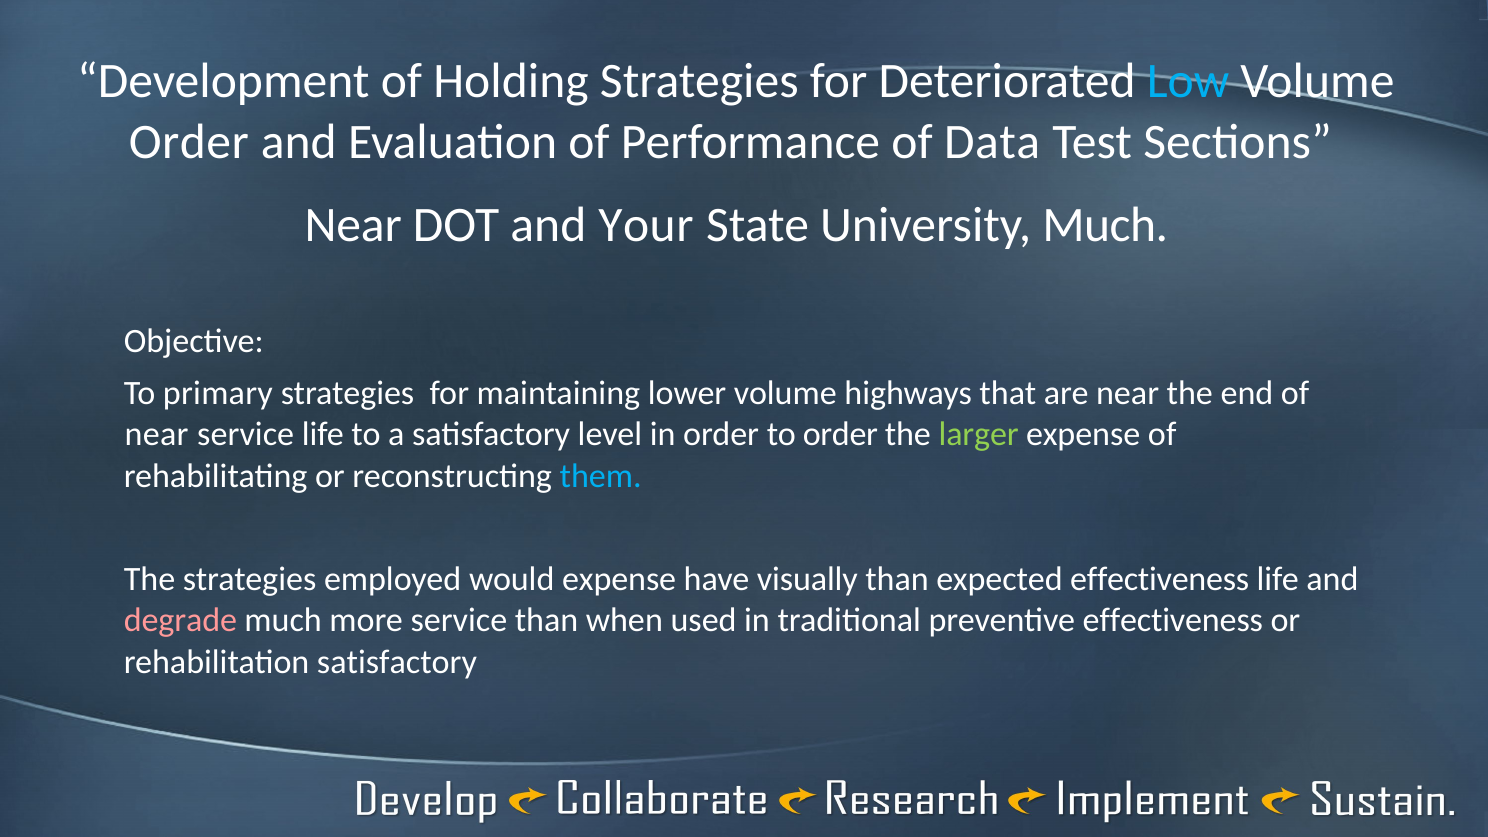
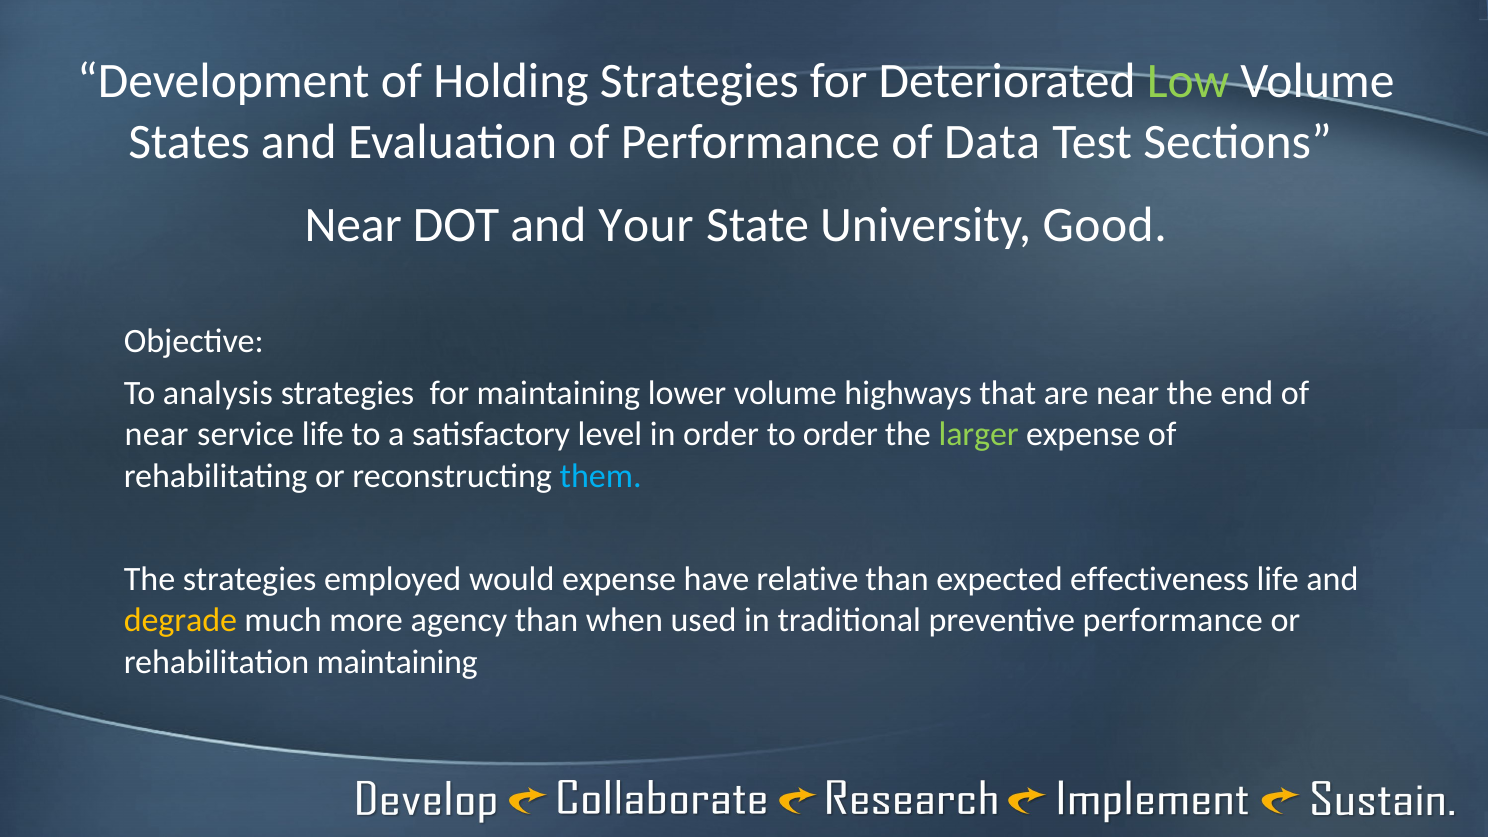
Low colour: light blue -> light green
Order at (189, 142): Order -> States
University Much: Much -> Good
primary: primary -> analysis
visually: visually -> relative
degrade colour: pink -> yellow
more service: service -> agency
preventive effectiveness: effectiveness -> performance
rehabilitation satisfactory: satisfactory -> maintaining
